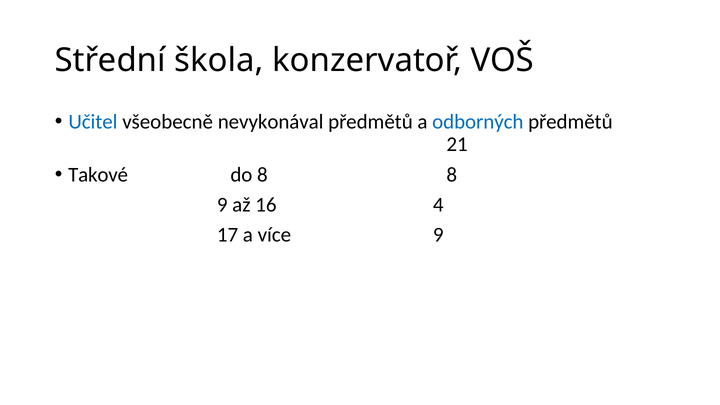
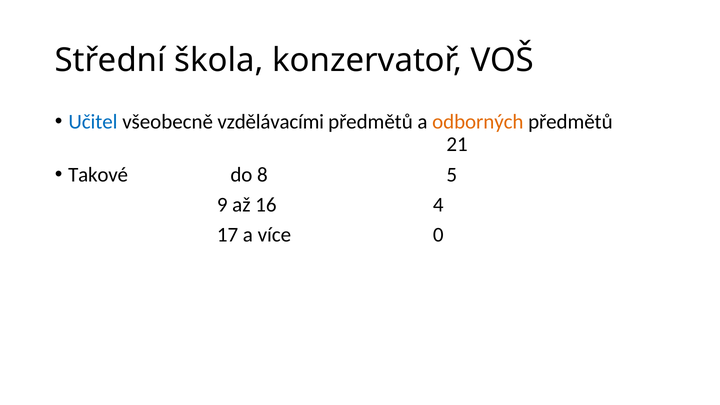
nevykonával: nevykonával -> vzdělávacími
odborných colour: blue -> orange
8 8: 8 -> 5
více 9: 9 -> 0
